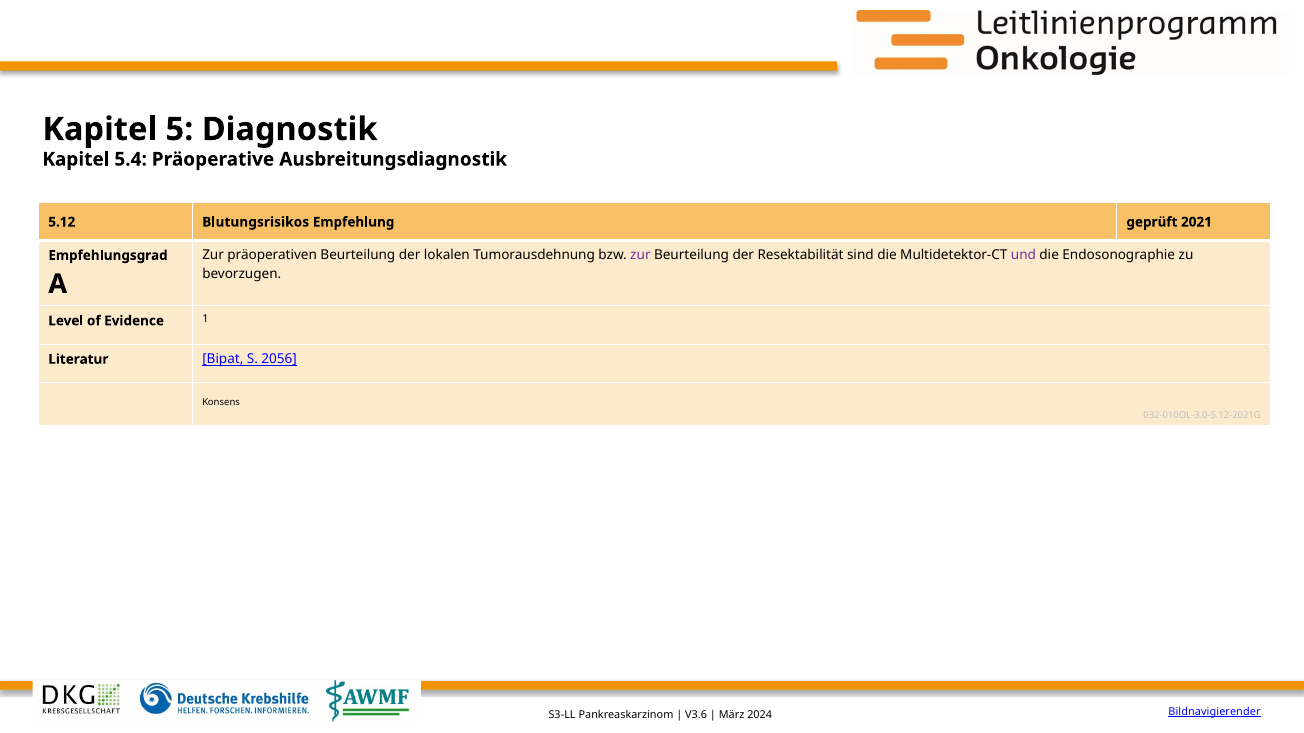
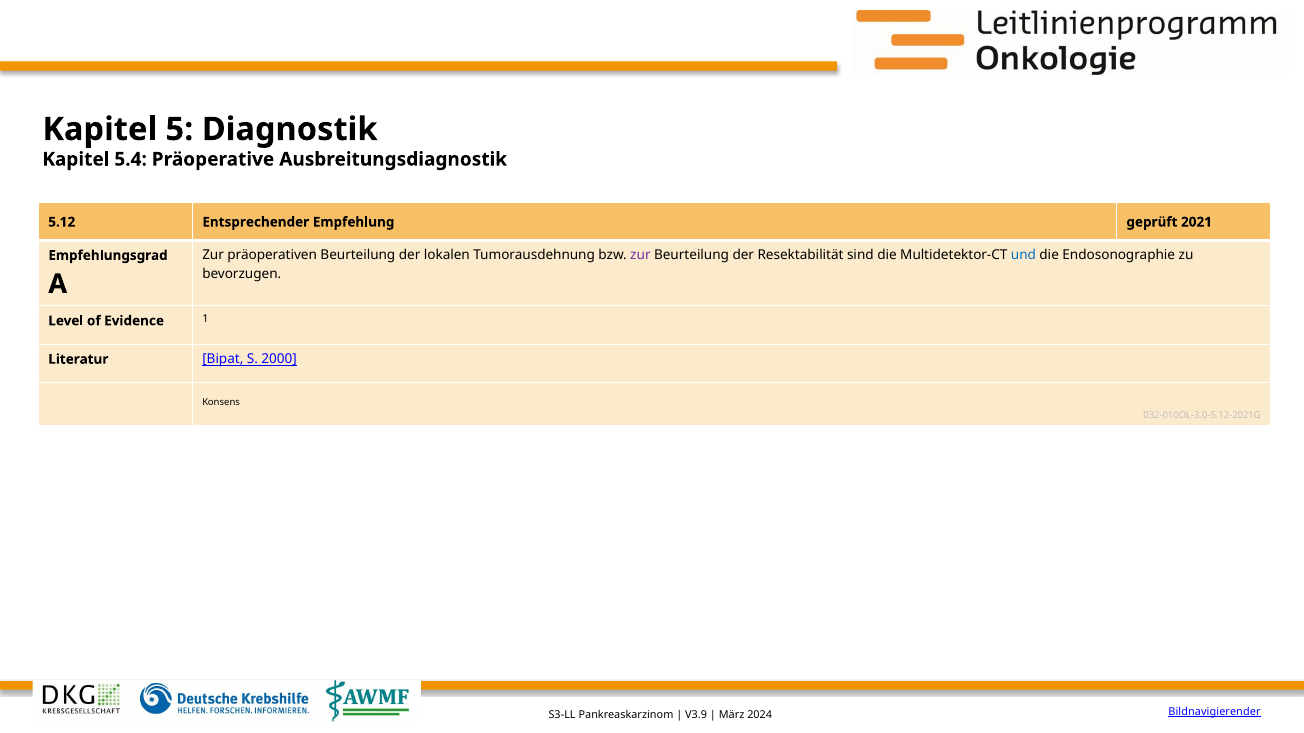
Blutungsrisikos: Blutungsrisikos -> Entsprechender
und colour: purple -> blue
2056: 2056 -> 2000
V3.6: V3.6 -> V3.9
